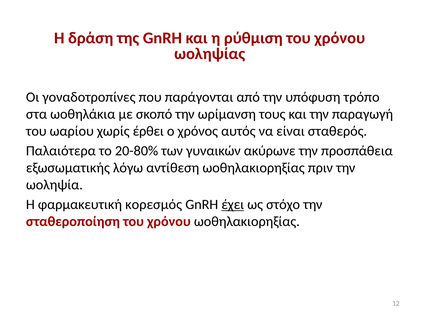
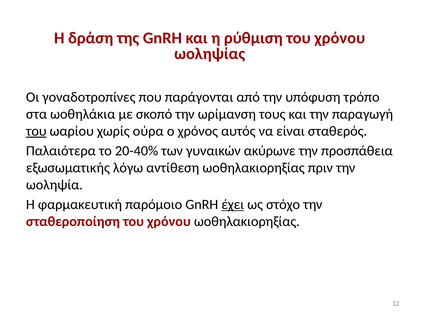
του at (36, 131) underline: none -> present
έρθει: έρθει -> ούρα
20-80%: 20-80% -> 20-40%
κορεσμός: κορεσμός -> παρόμοιο
